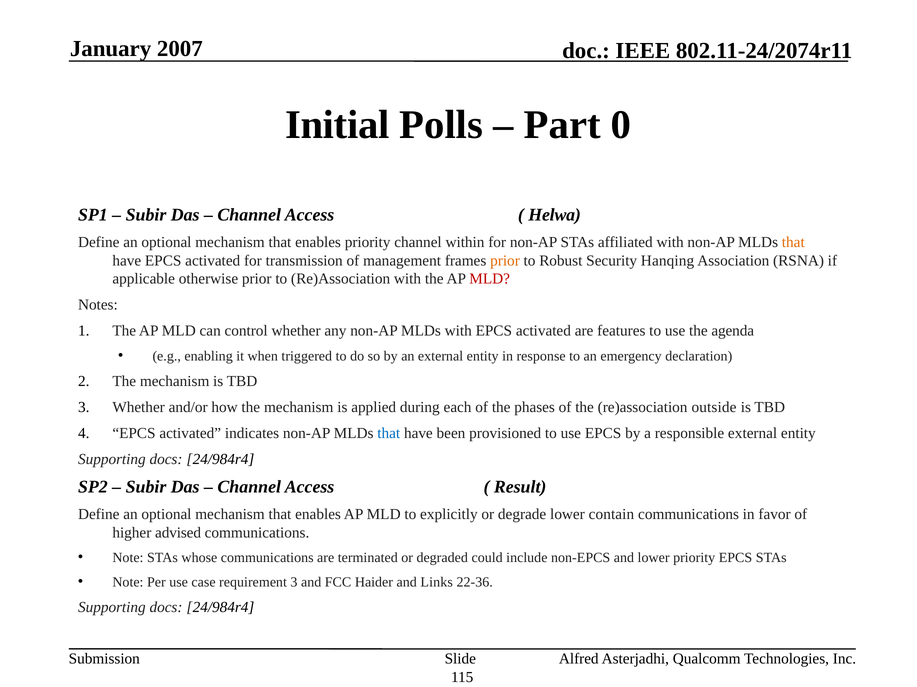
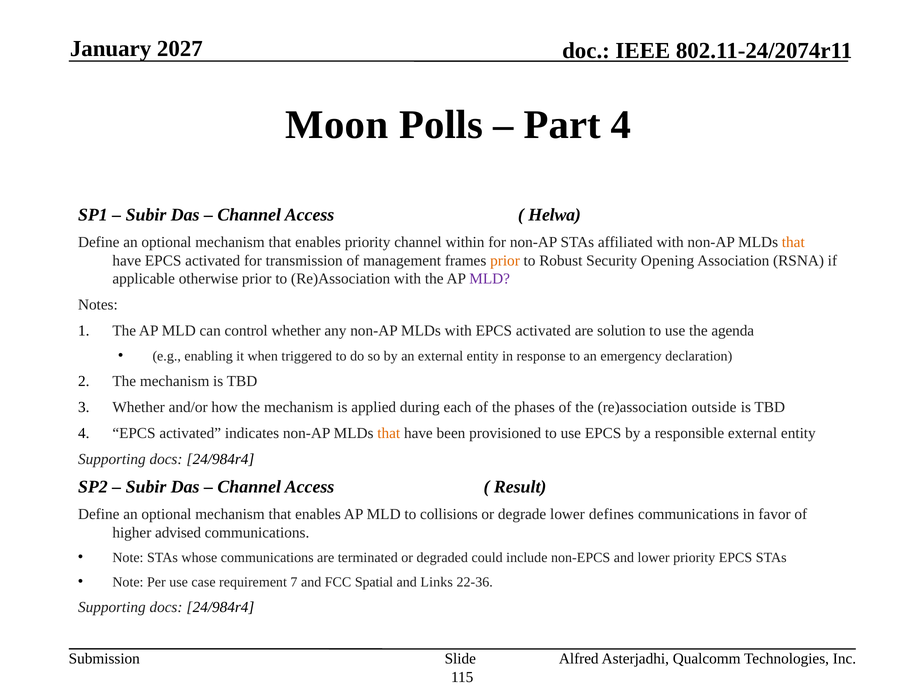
2007: 2007 -> 2027
Initial: Initial -> Moon
Part 0: 0 -> 4
Hanqing: Hanqing -> Opening
MLD at (490, 279) colour: red -> purple
features: features -> solution
that at (389, 434) colour: blue -> orange
explicitly: explicitly -> collisions
contain: contain -> defines
requirement 3: 3 -> 7
Haider: Haider -> Spatial
